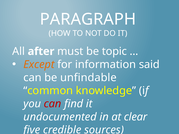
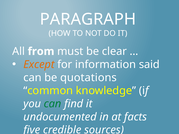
after: after -> from
topic: topic -> clear
unfindable: unfindable -> quotations
can at (53, 104) colour: red -> green
clear: clear -> facts
